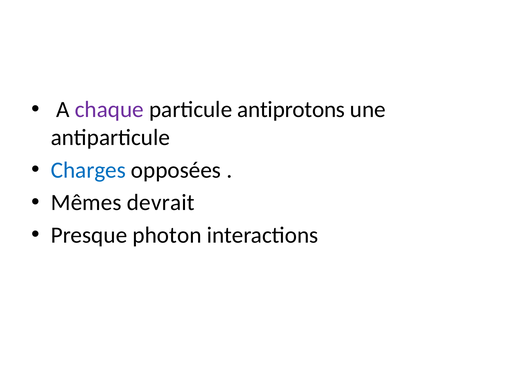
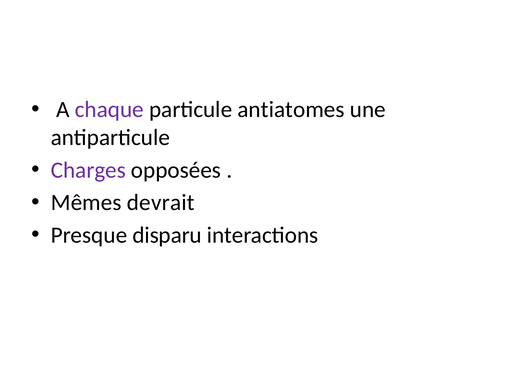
antiprotons: antiprotons -> antiatomes
Charges colour: blue -> purple
photon: photon -> disparu
